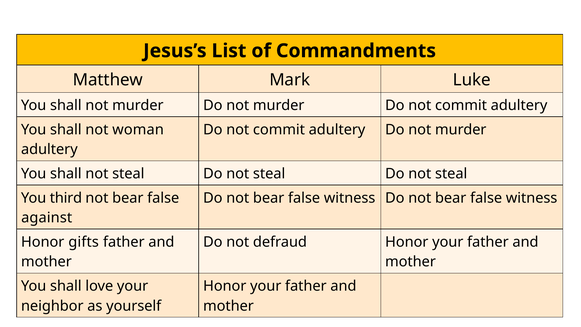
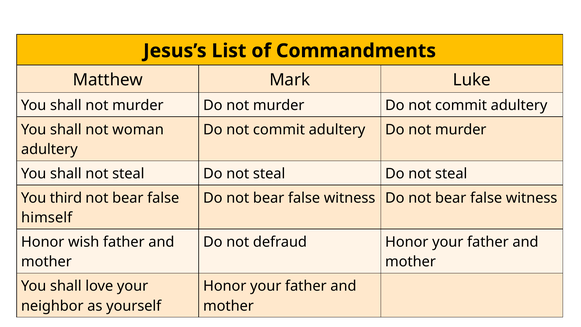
against: against -> himself
gifts: gifts -> wish
